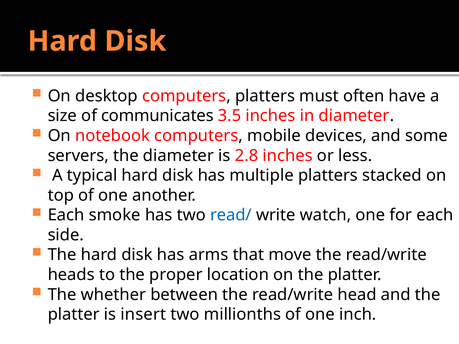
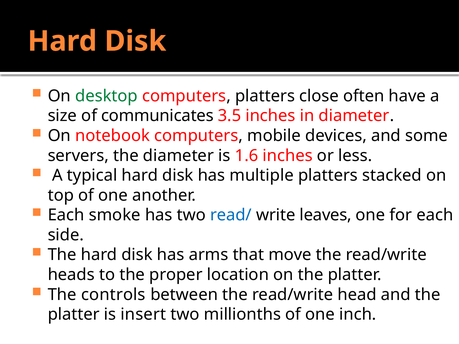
desktop colour: black -> green
must: must -> close
2.8: 2.8 -> 1.6
watch: watch -> leaves
whether: whether -> controls
